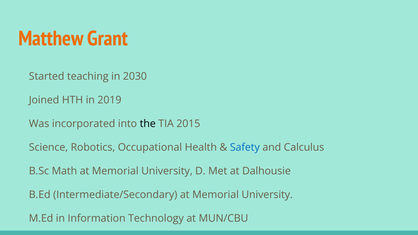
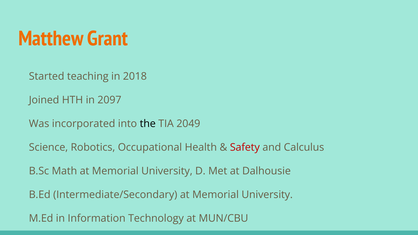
2030: 2030 -> 2018
2019: 2019 -> 2097
2015: 2015 -> 2049
Safety colour: blue -> red
